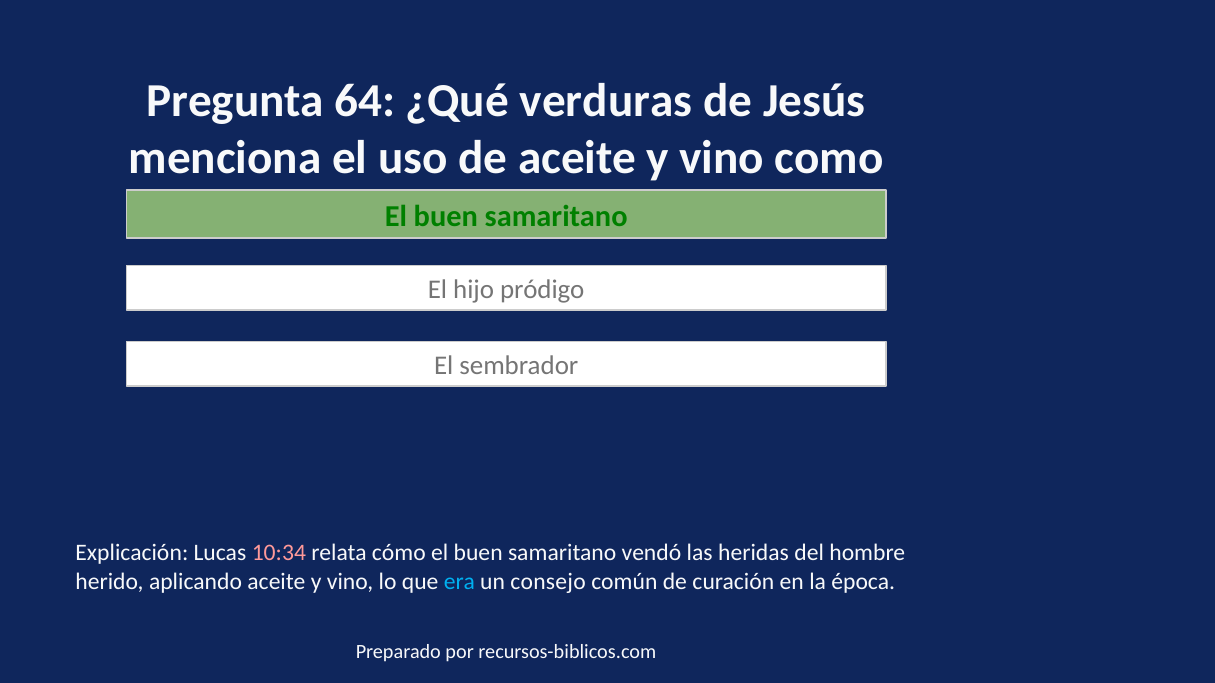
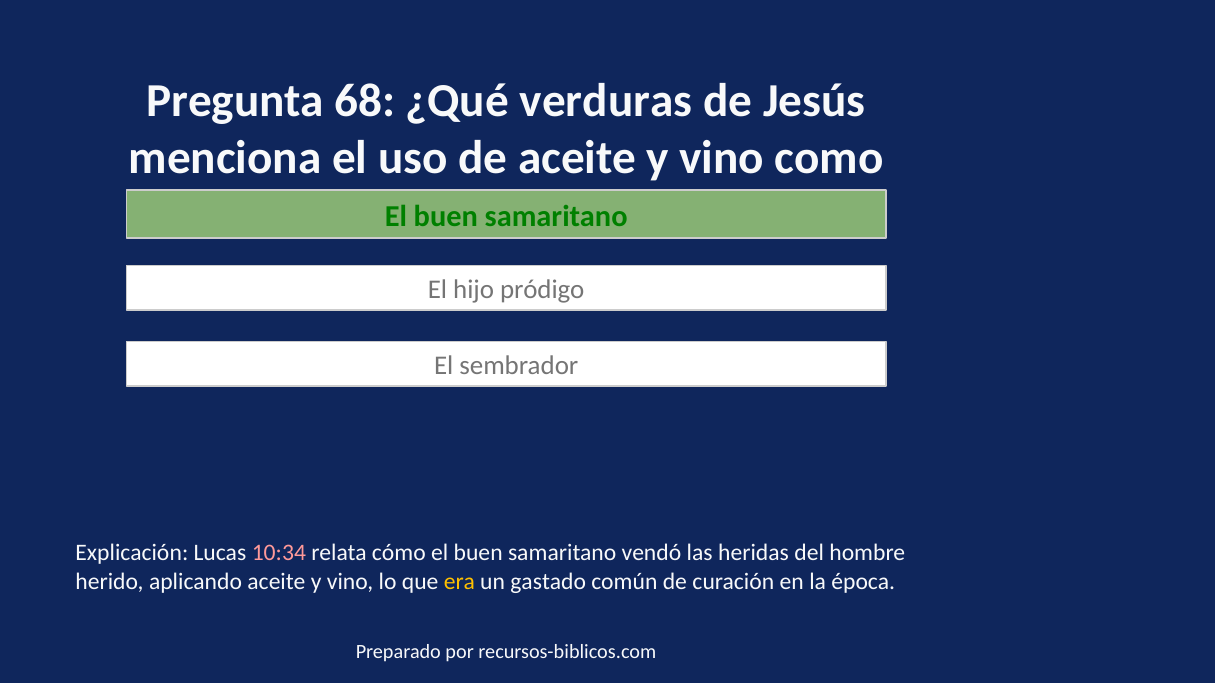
64: 64 -> 68
era colour: light blue -> yellow
consejo: consejo -> gastado
